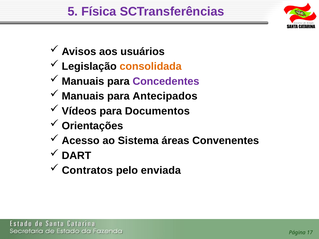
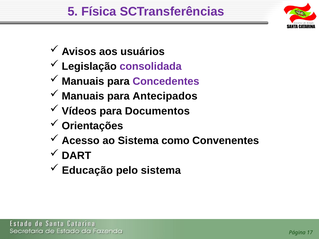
consolidada colour: orange -> purple
áreas: áreas -> como
Contratos: Contratos -> Educação
pelo enviada: enviada -> sistema
